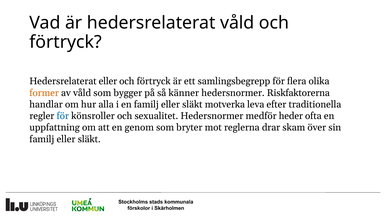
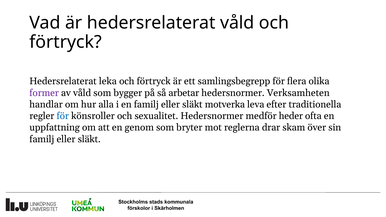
Hedersrelaterat eller: eller -> leka
former colour: orange -> purple
känner: känner -> arbetar
Riskfaktorerna: Riskfaktorerna -> Verksamheten
